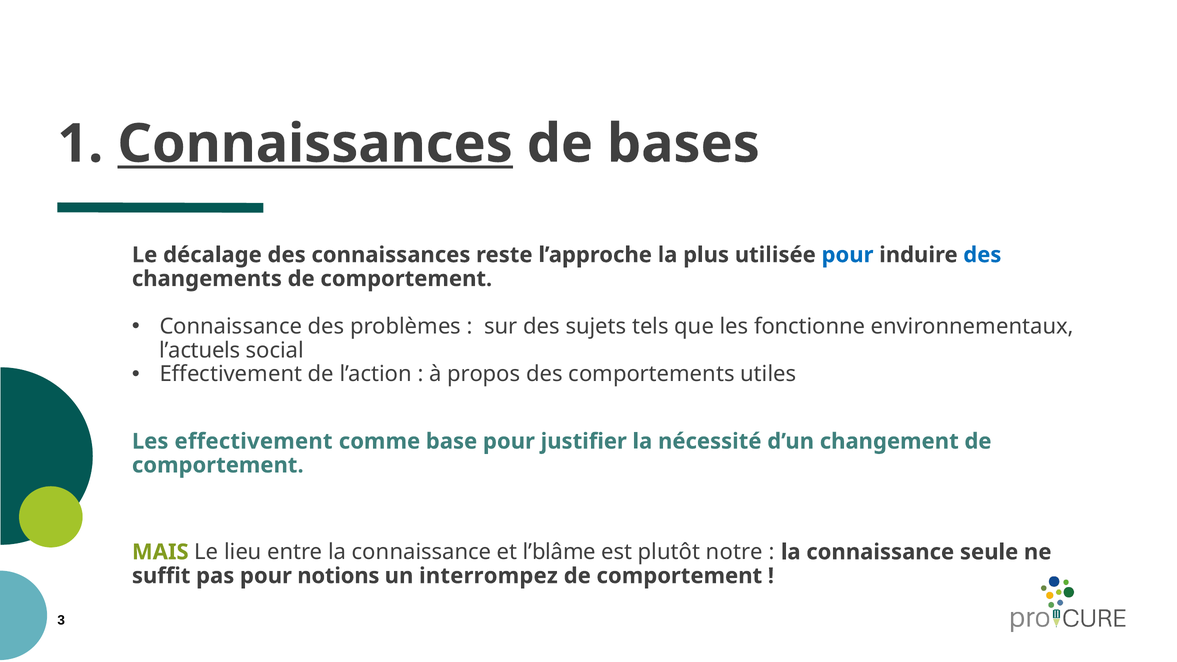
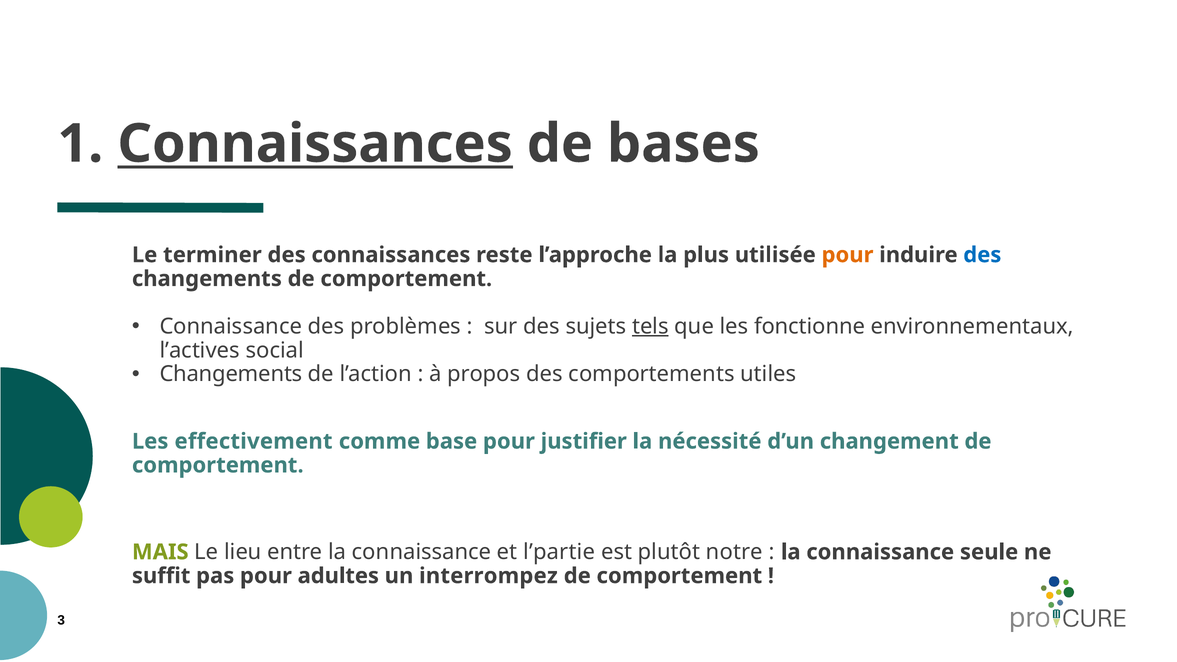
décalage: décalage -> terminer
pour at (848, 255) colour: blue -> orange
tels underline: none -> present
l’actuels: l’actuels -> l’actives
Effectivement at (231, 374): Effectivement -> Changements
l’blâme: l’blâme -> l’partie
notions: notions -> adultes
